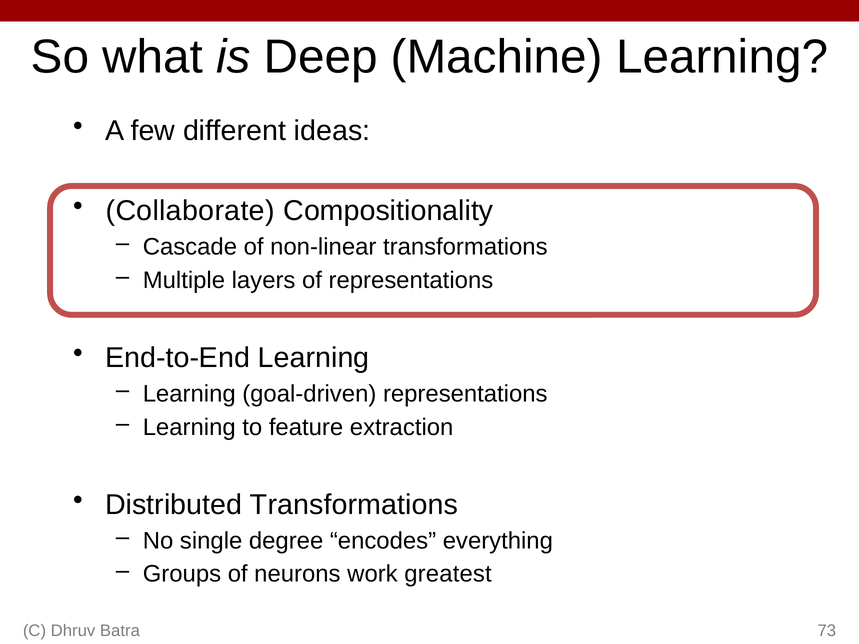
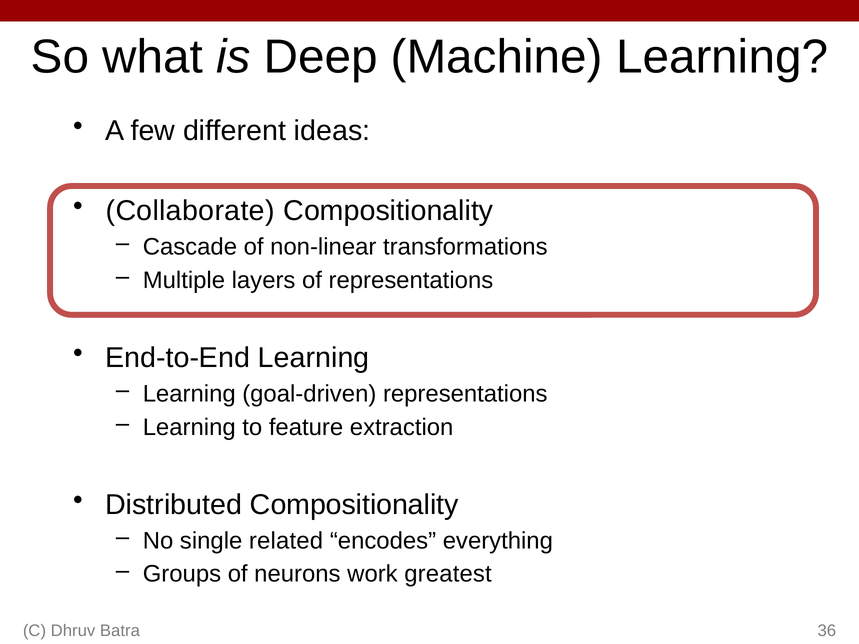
Distributed Transformations: Transformations -> Compositionality
degree: degree -> related
73: 73 -> 36
